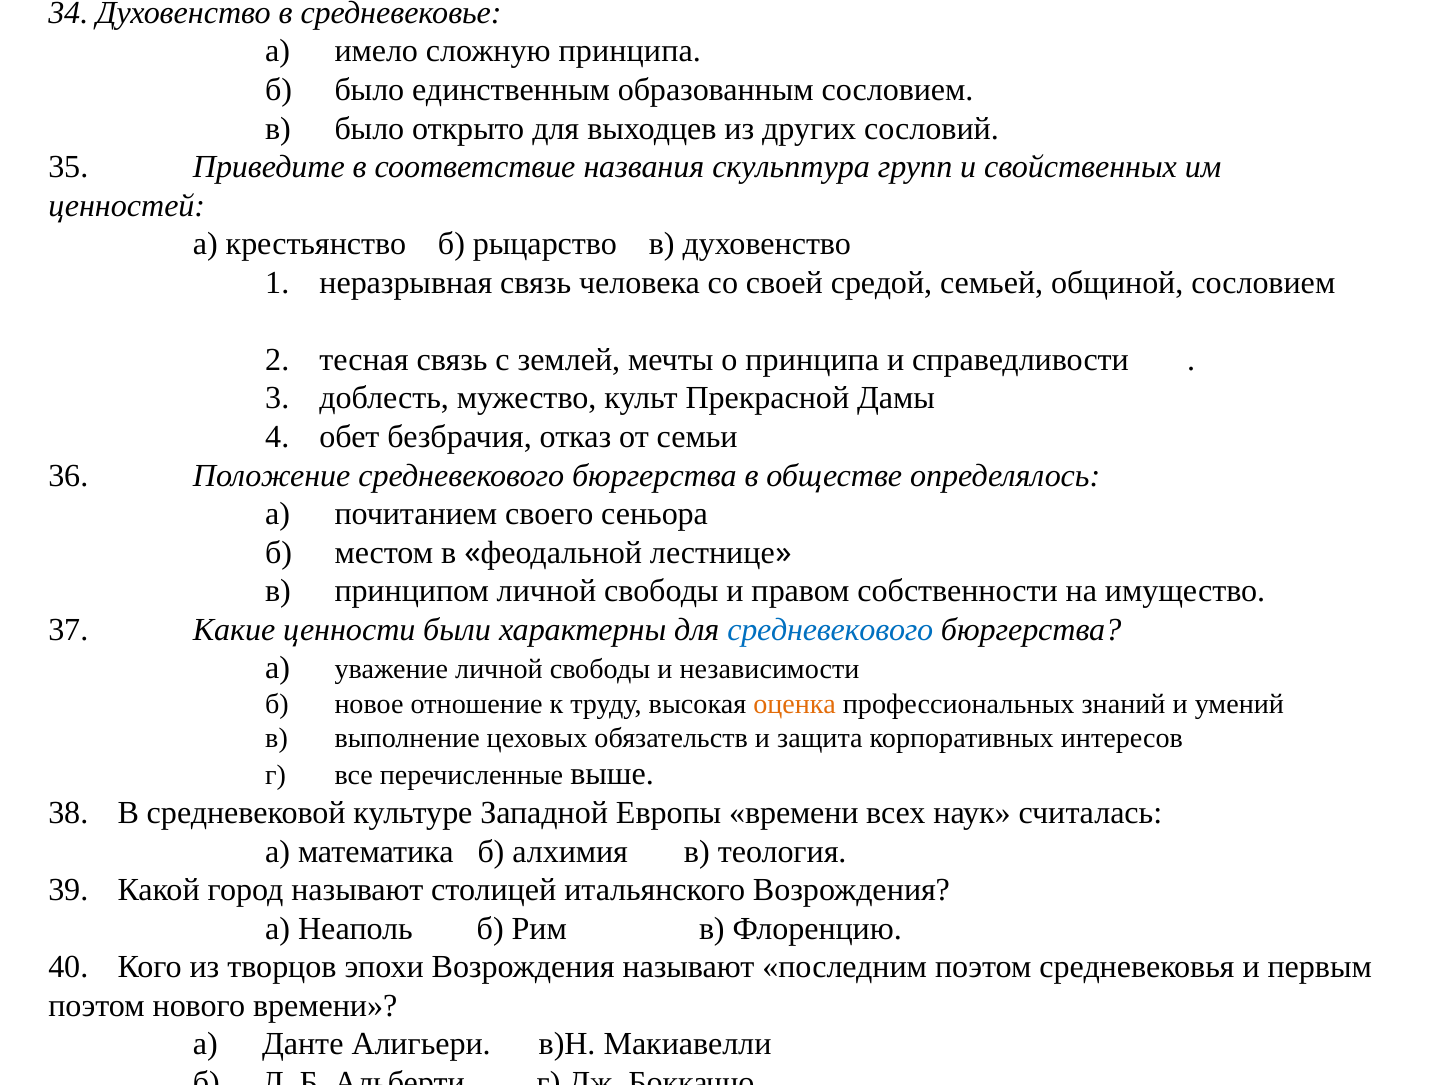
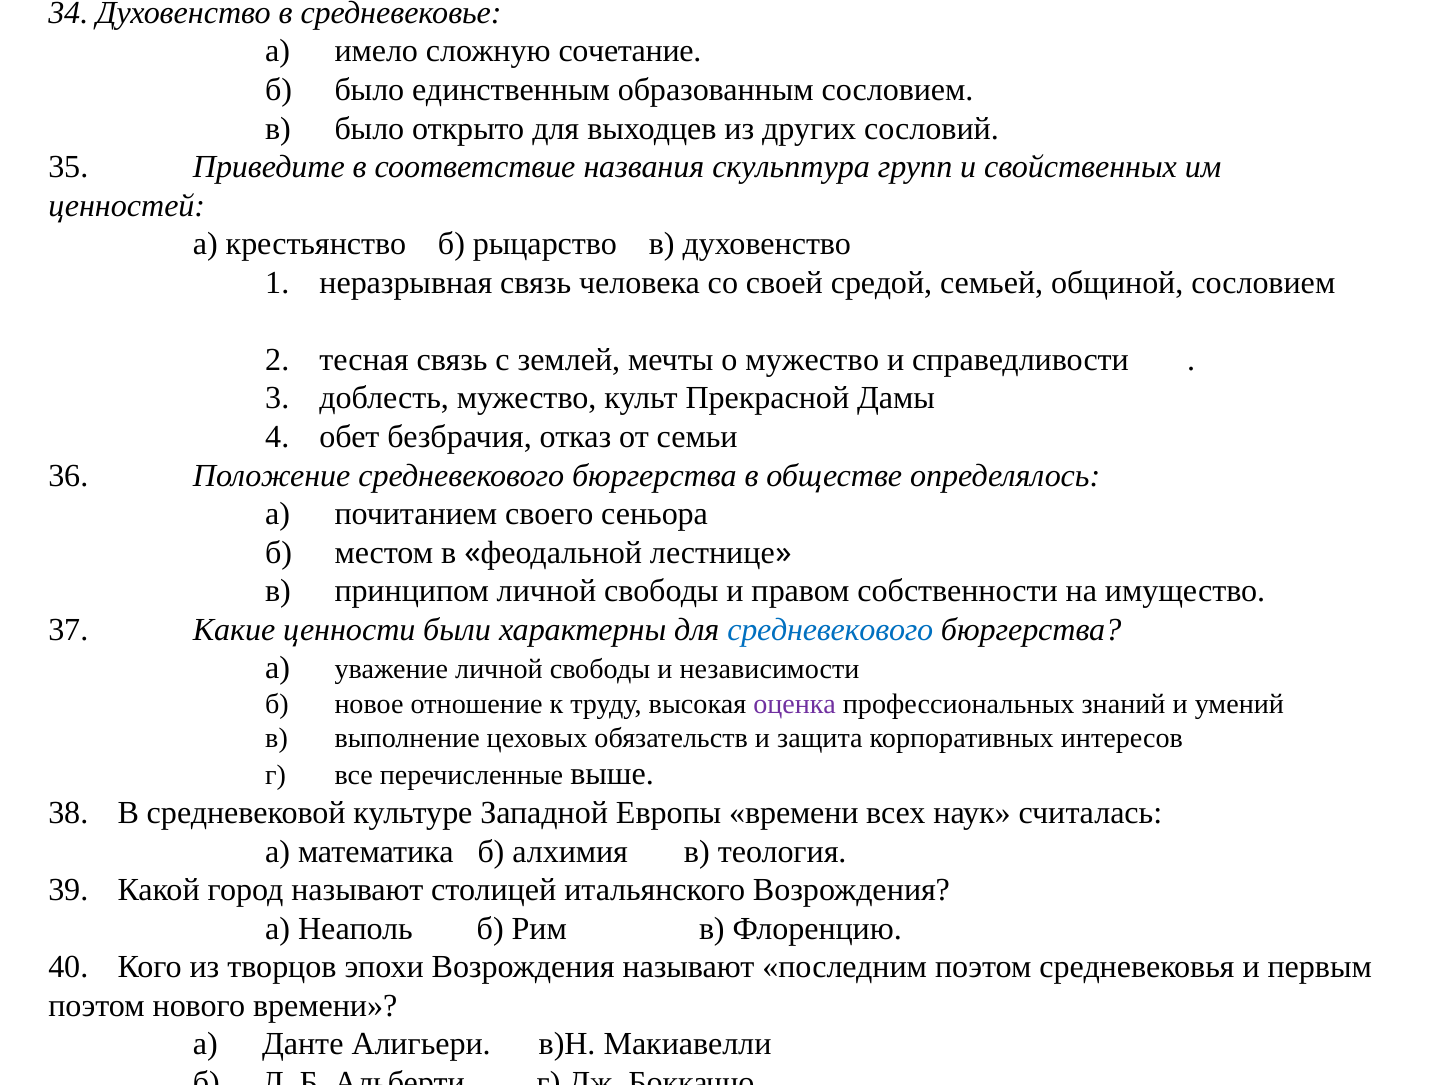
сложную принципа: принципа -> сочетание
о принципа: принципа -> мужество
оценка colour: orange -> purple
